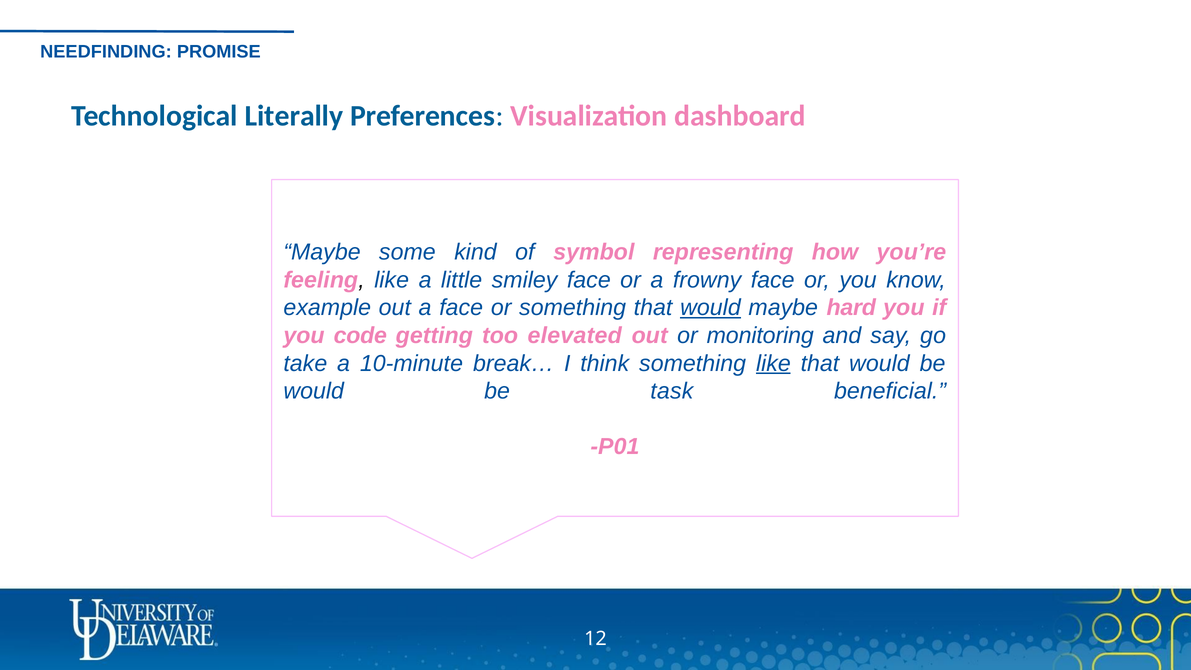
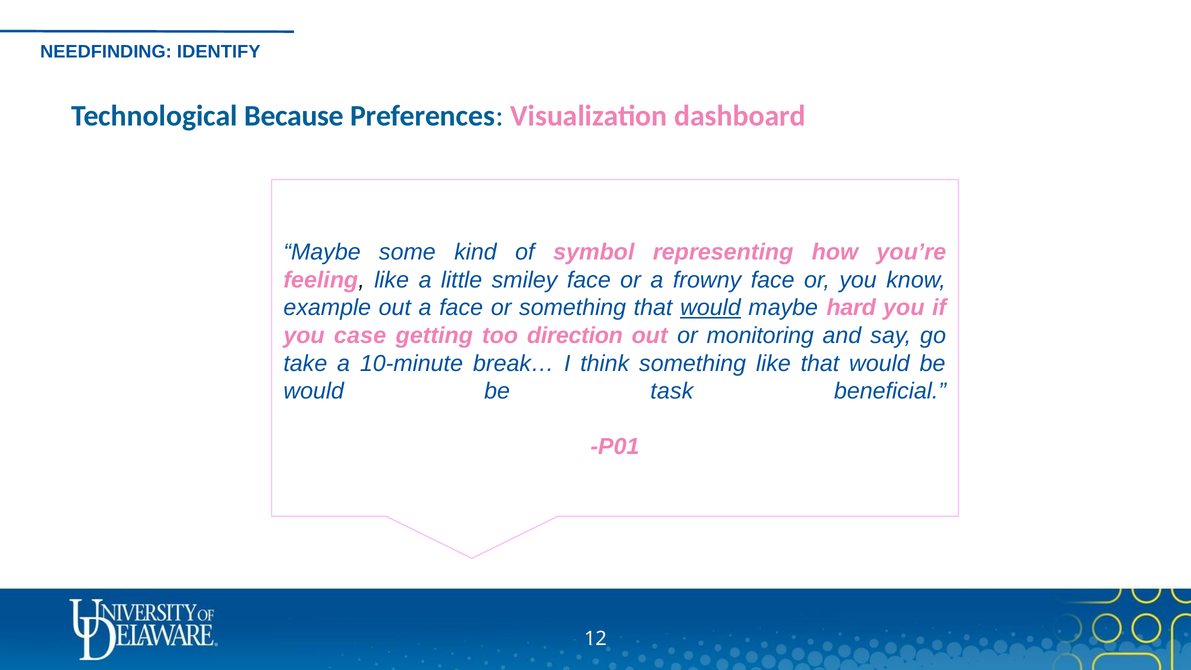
PROMISE: PROMISE -> IDENTIFY
Literally: Literally -> Because
code: code -> case
elevated: elevated -> direction
like at (773, 363) underline: present -> none
